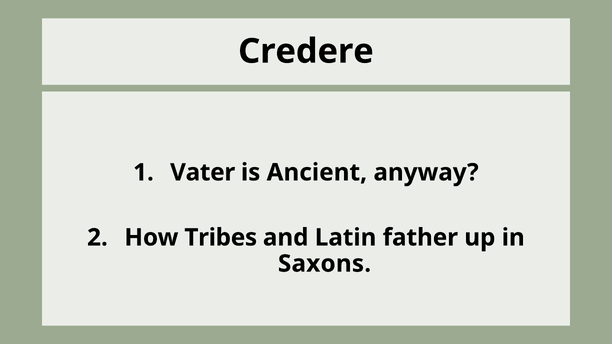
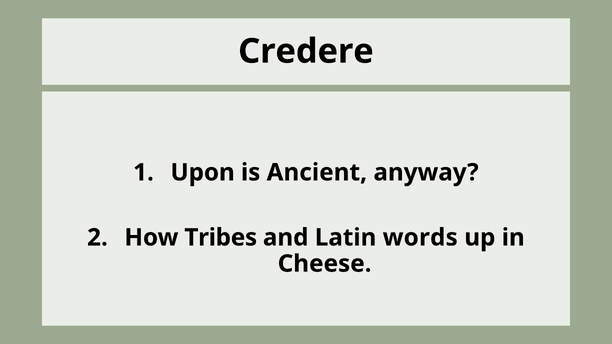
Vater: Vater -> Upon
father: father -> words
Saxons: Saxons -> Cheese
